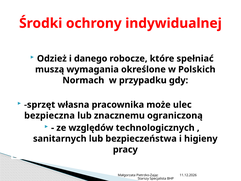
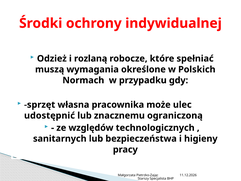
danego: danego -> rozlaną
bezpieczna: bezpieczna -> udostępnić
